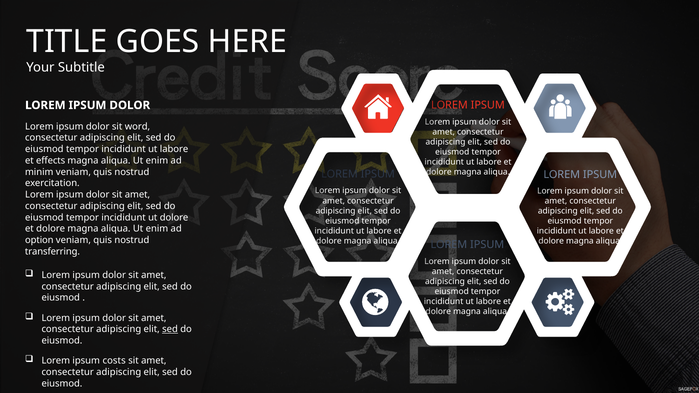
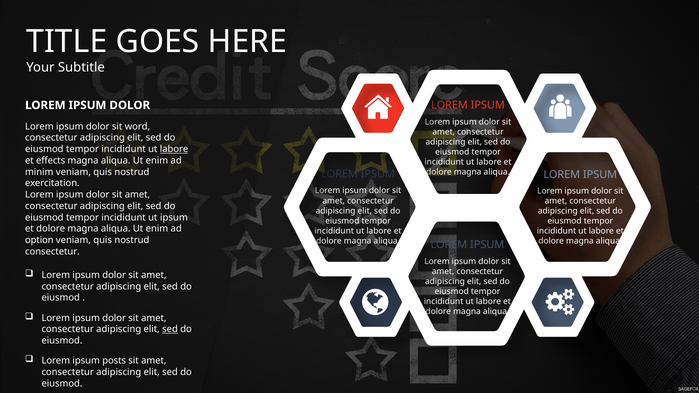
labore at (174, 149) underline: none -> present
ut dolore: dolore -> ipsum
transferring at (52, 252): transferring -> consectetur
costs: costs -> posts
